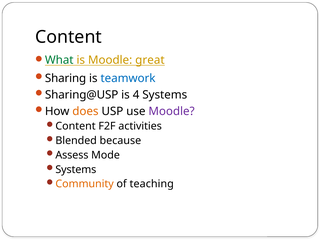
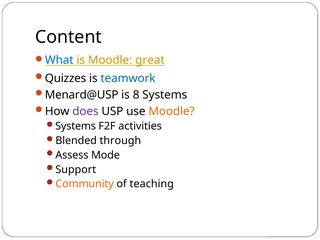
What colour: green -> blue
Sharing: Sharing -> Quizzes
Sharing@USP: Sharing@USP -> Menard@USP
4: 4 -> 8
does colour: orange -> purple
Moodle at (172, 111) colour: purple -> orange
Content at (76, 126): Content -> Systems
because: because -> through
Systems at (76, 170): Systems -> Support
